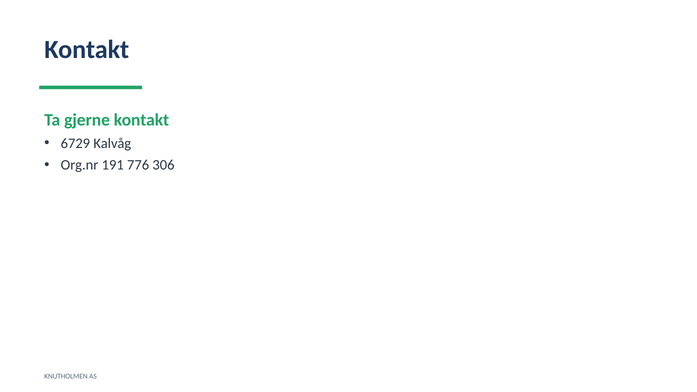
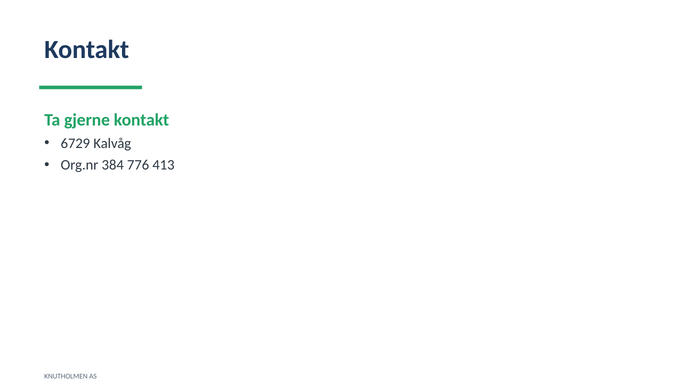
191: 191 -> 384
306: 306 -> 413
